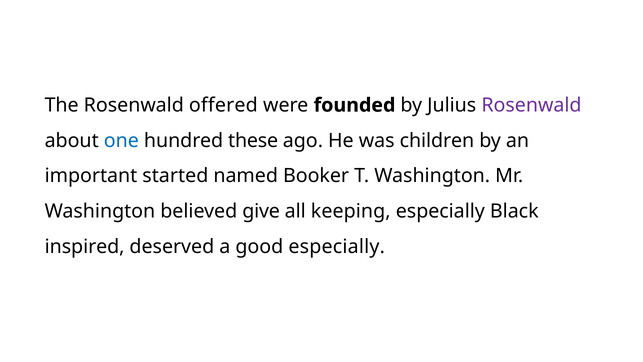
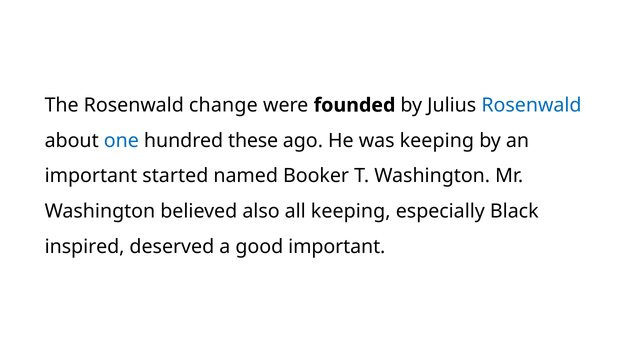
offered: offered -> change
Rosenwald at (531, 105) colour: purple -> blue
was children: children -> keeping
give: give -> also
good especially: especially -> important
